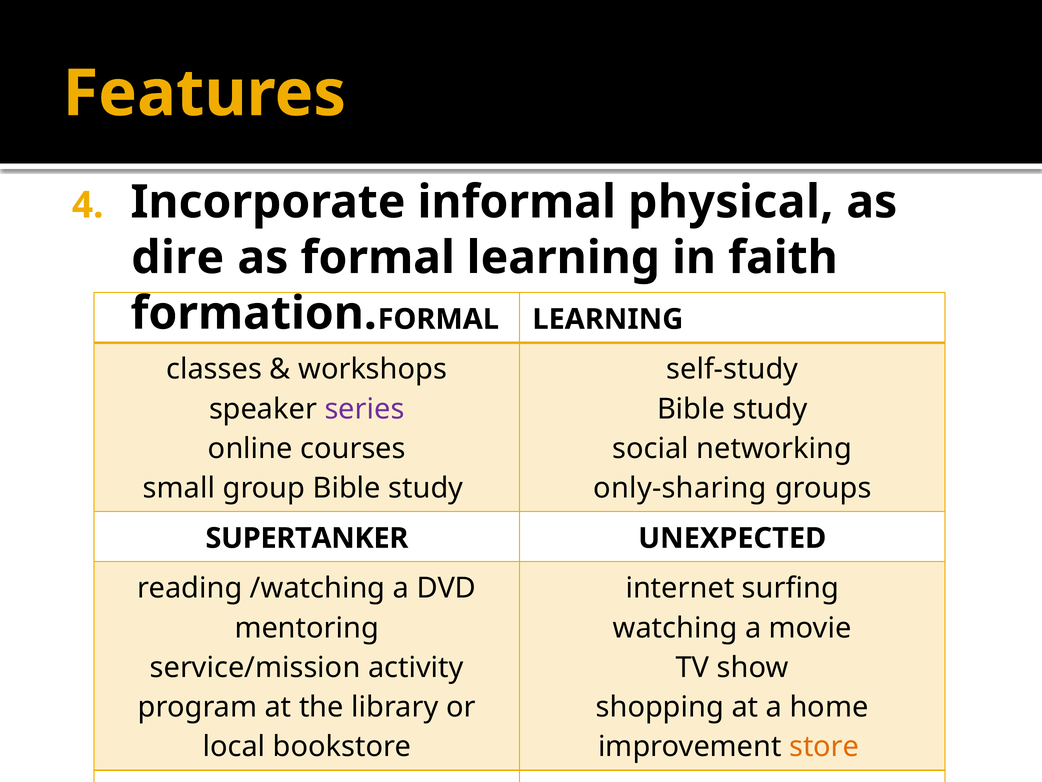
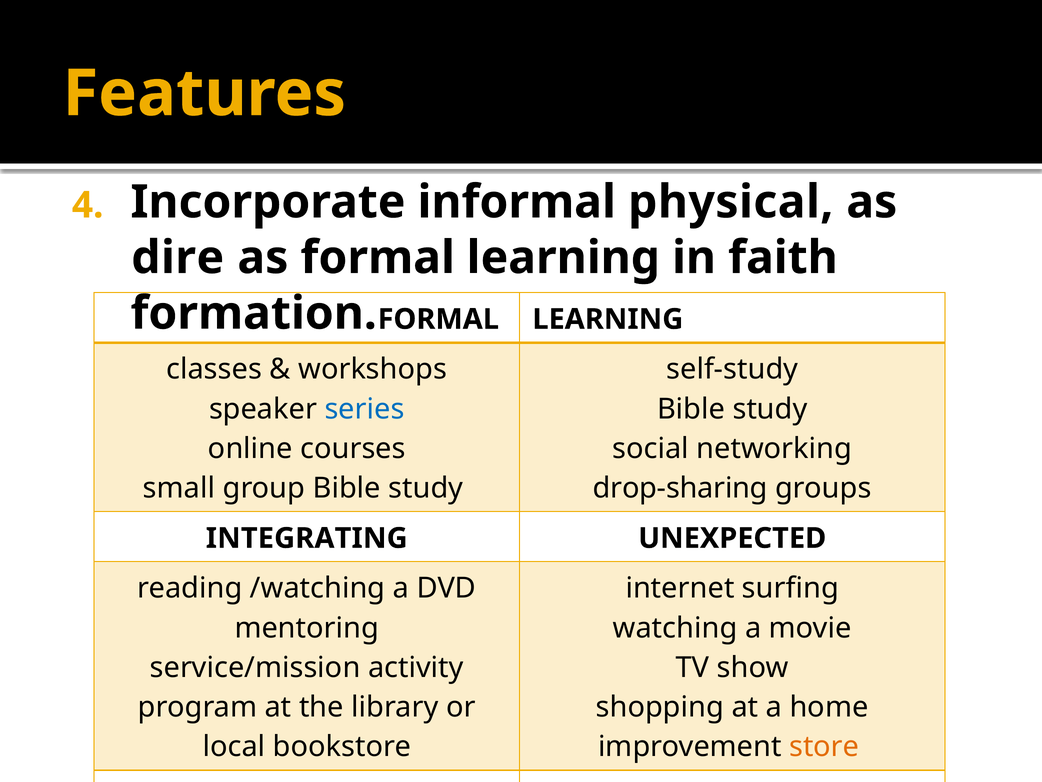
series colour: purple -> blue
only-sharing: only-sharing -> drop-sharing
SUPERTANKER: SUPERTANKER -> INTEGRATING
